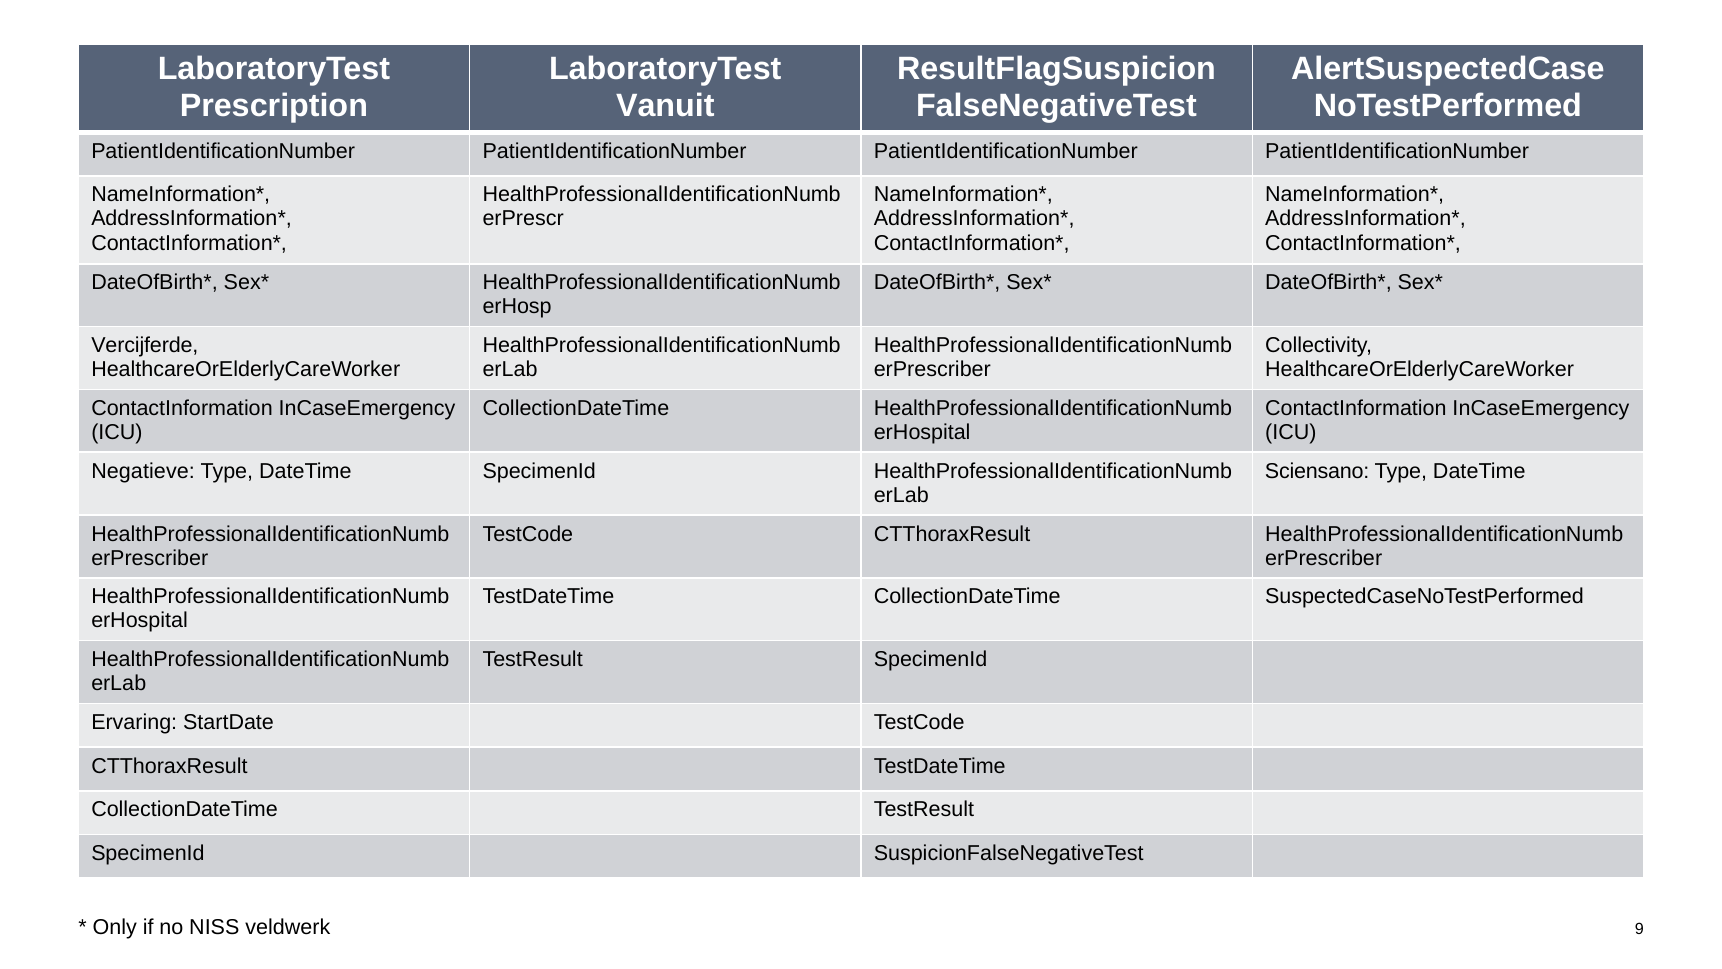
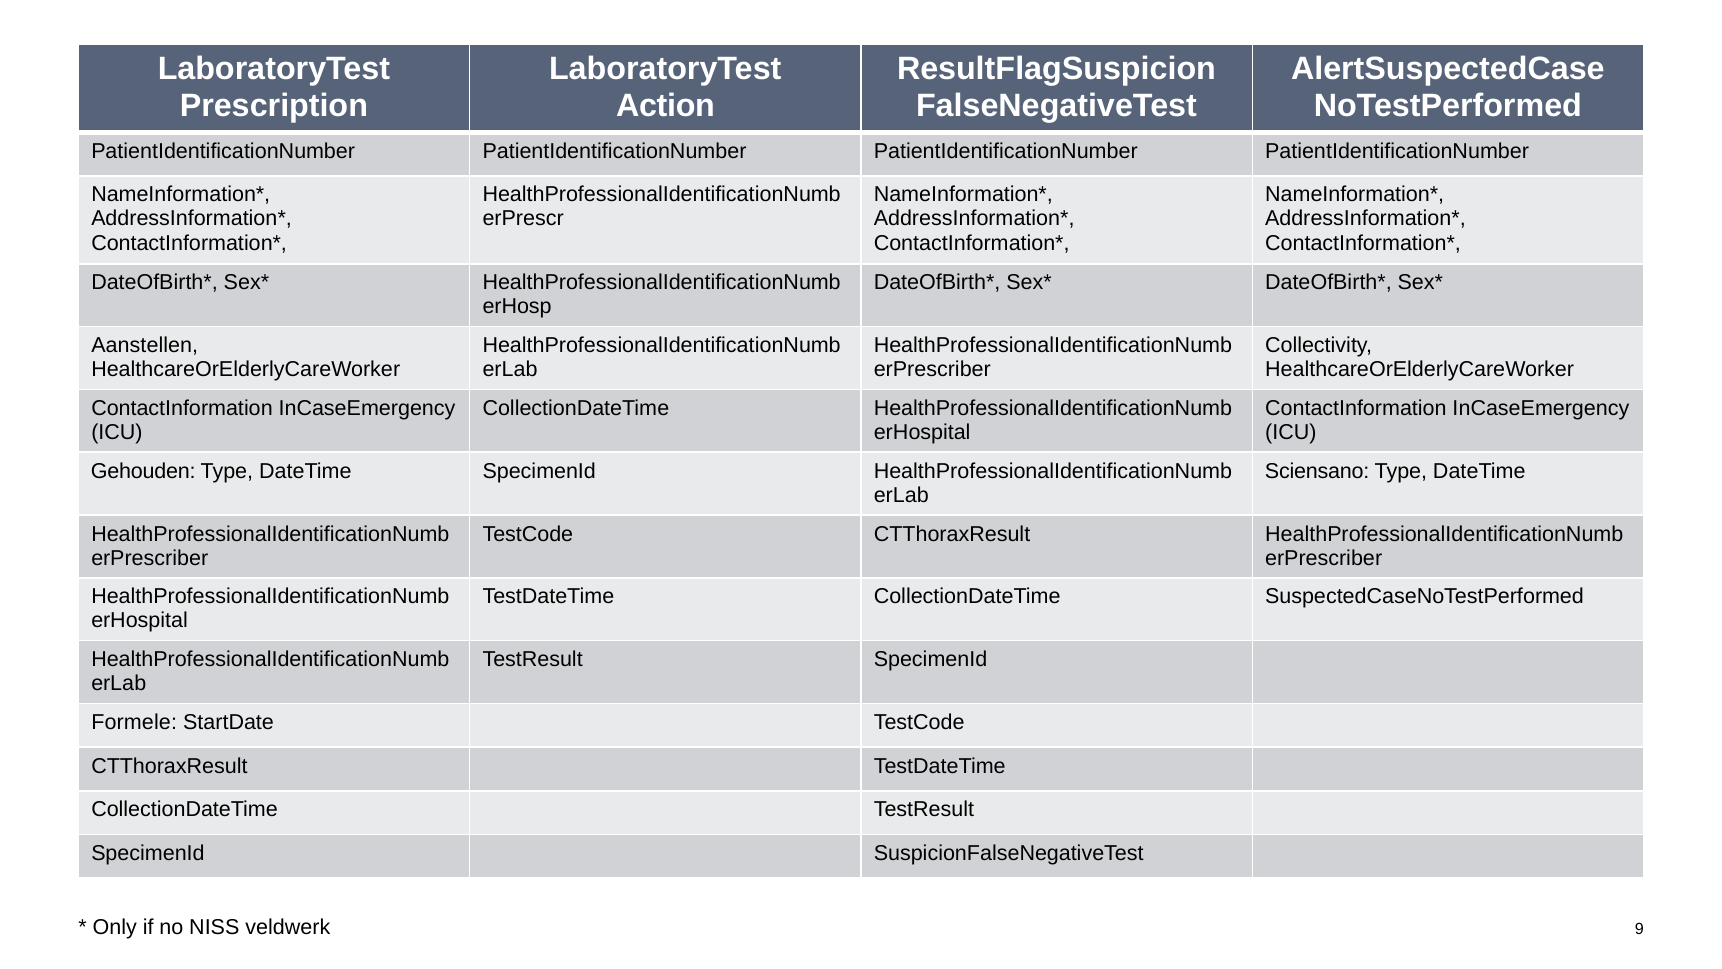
Vanuit: Vanuit -> Action
Vercijferde: Vercijferde -> Aanstellen
Negatieve: Negatieve -> Gehouden
Ervaring: Ervaring -> Formele
